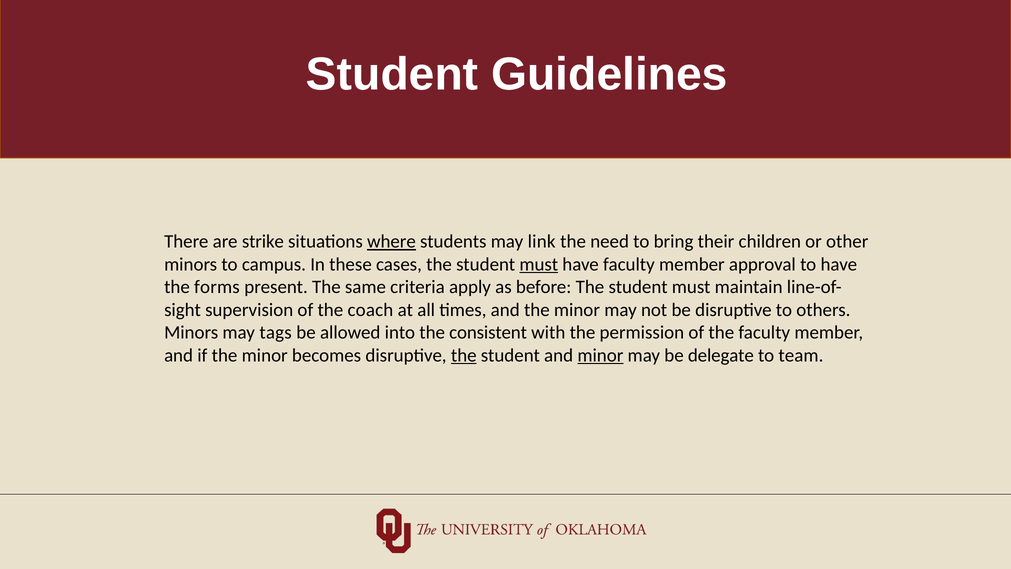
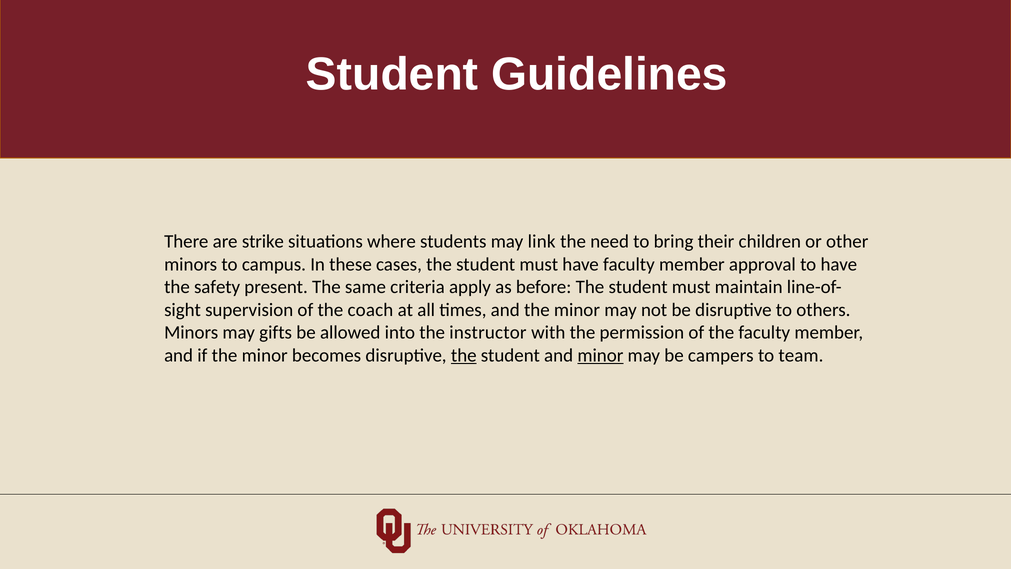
where underline: present -> none
must at (539, 264) underline: present -> none
forms: forms -> safety
tags: tags -> gifts
consistent: consistent -> instructor
delegate: delegate -> campers
